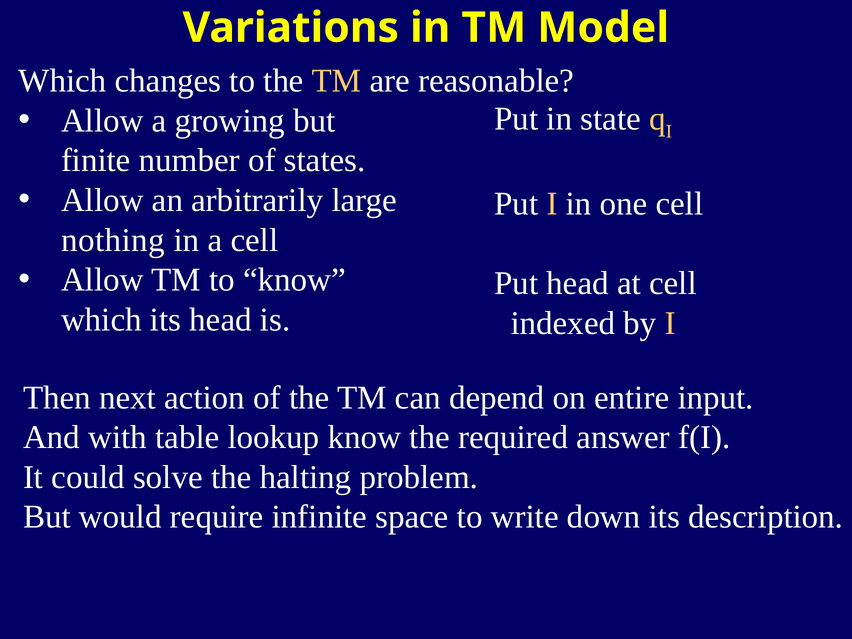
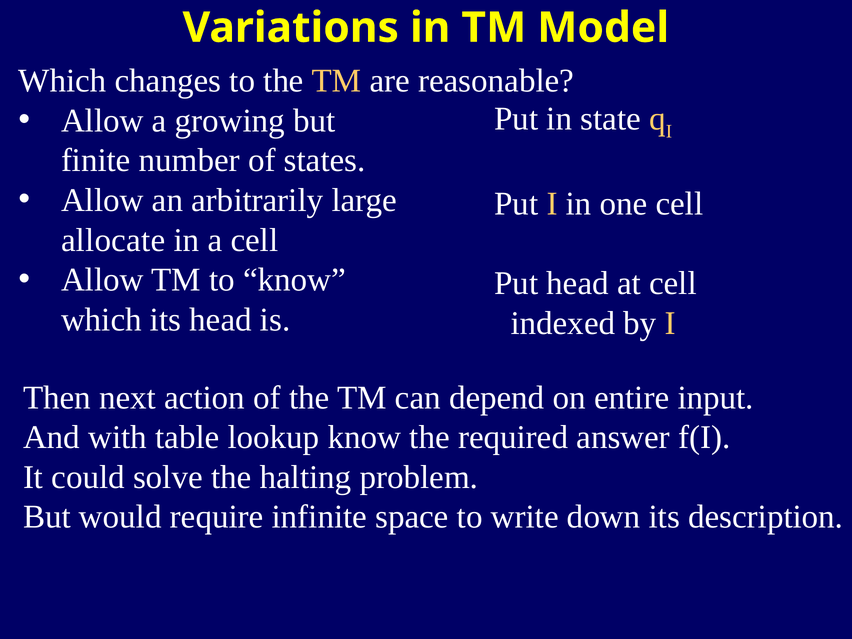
nothing: nothing -> allocate
